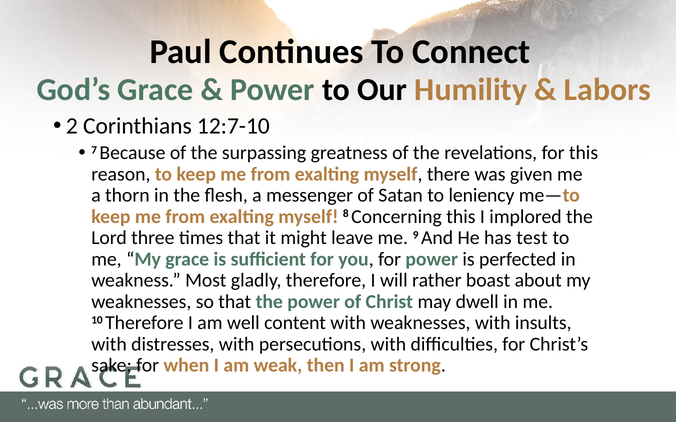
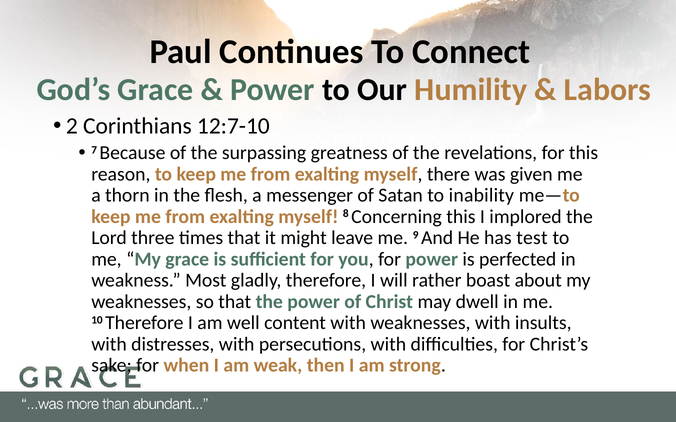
leniency: leniency -> inability
